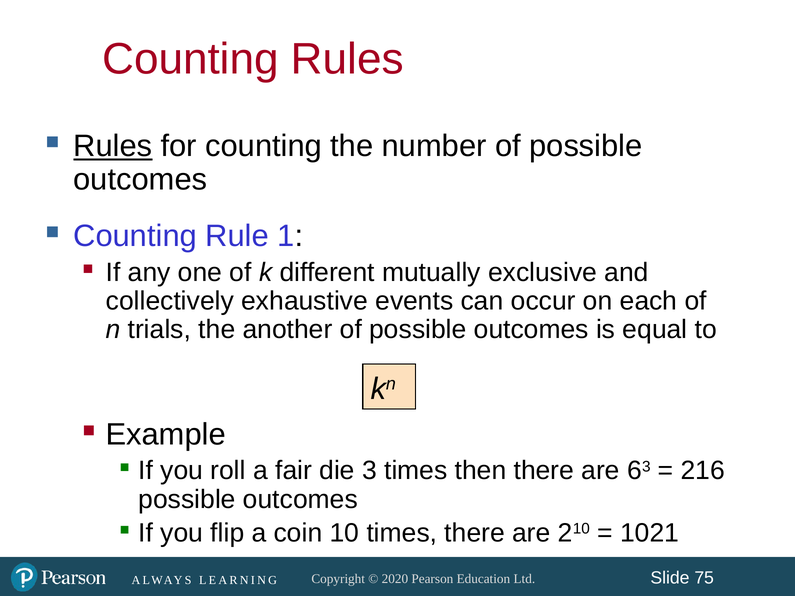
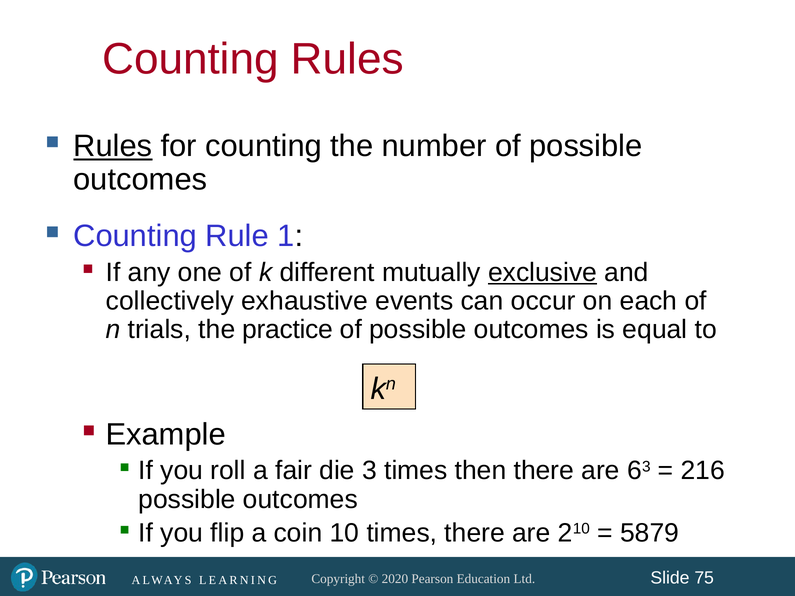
exclusive underline: none -> present
another: another -> practice
1021: 1021 -> 5879
